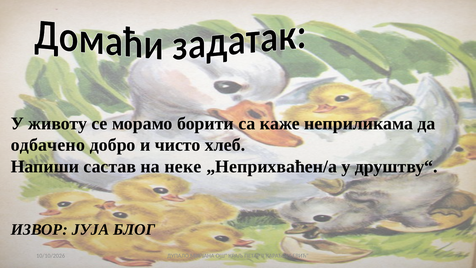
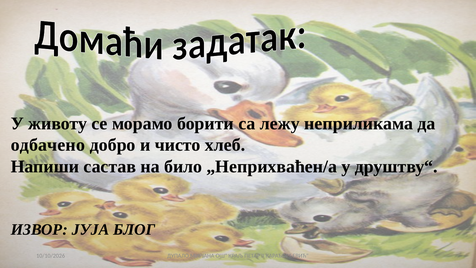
каже: каже -> лежу
неке: неке -> било
